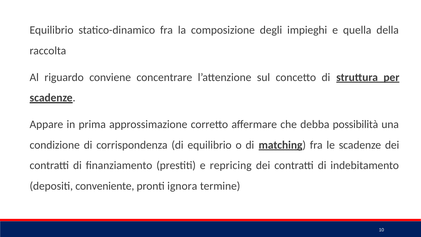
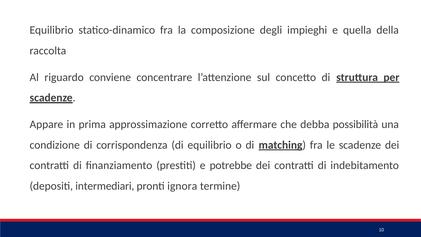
repricing: repricing -> potrebbe
conveniente: conveniente -> intermediari
